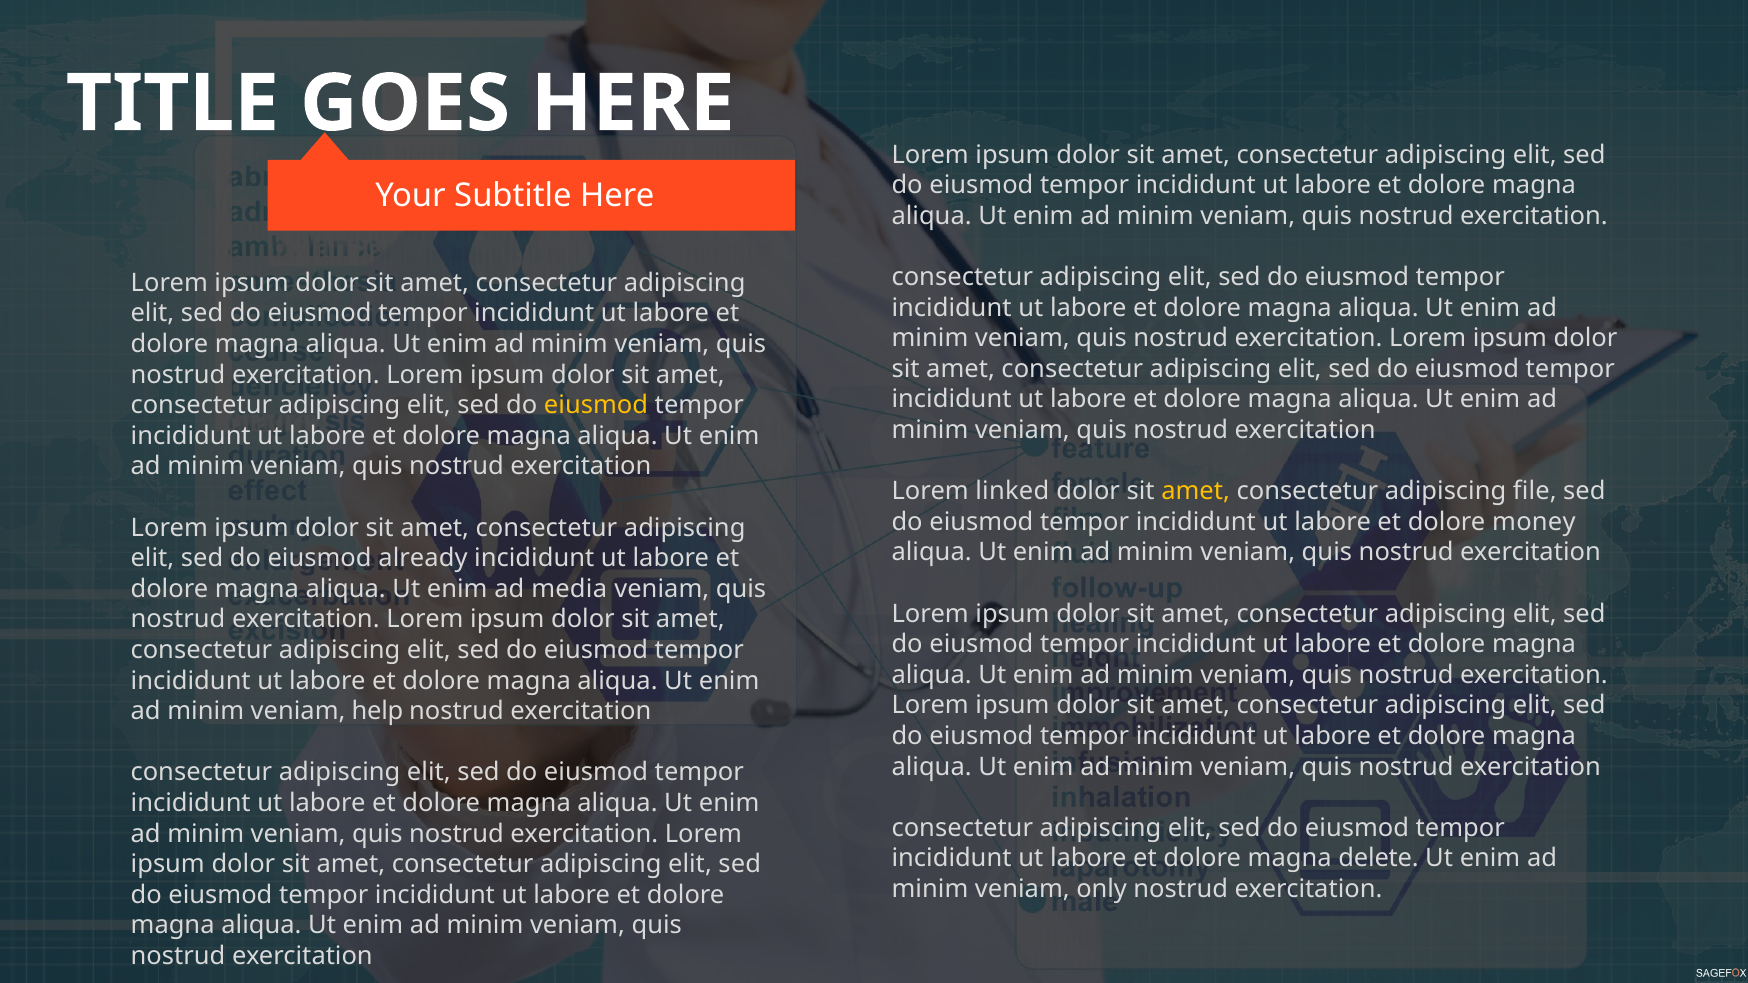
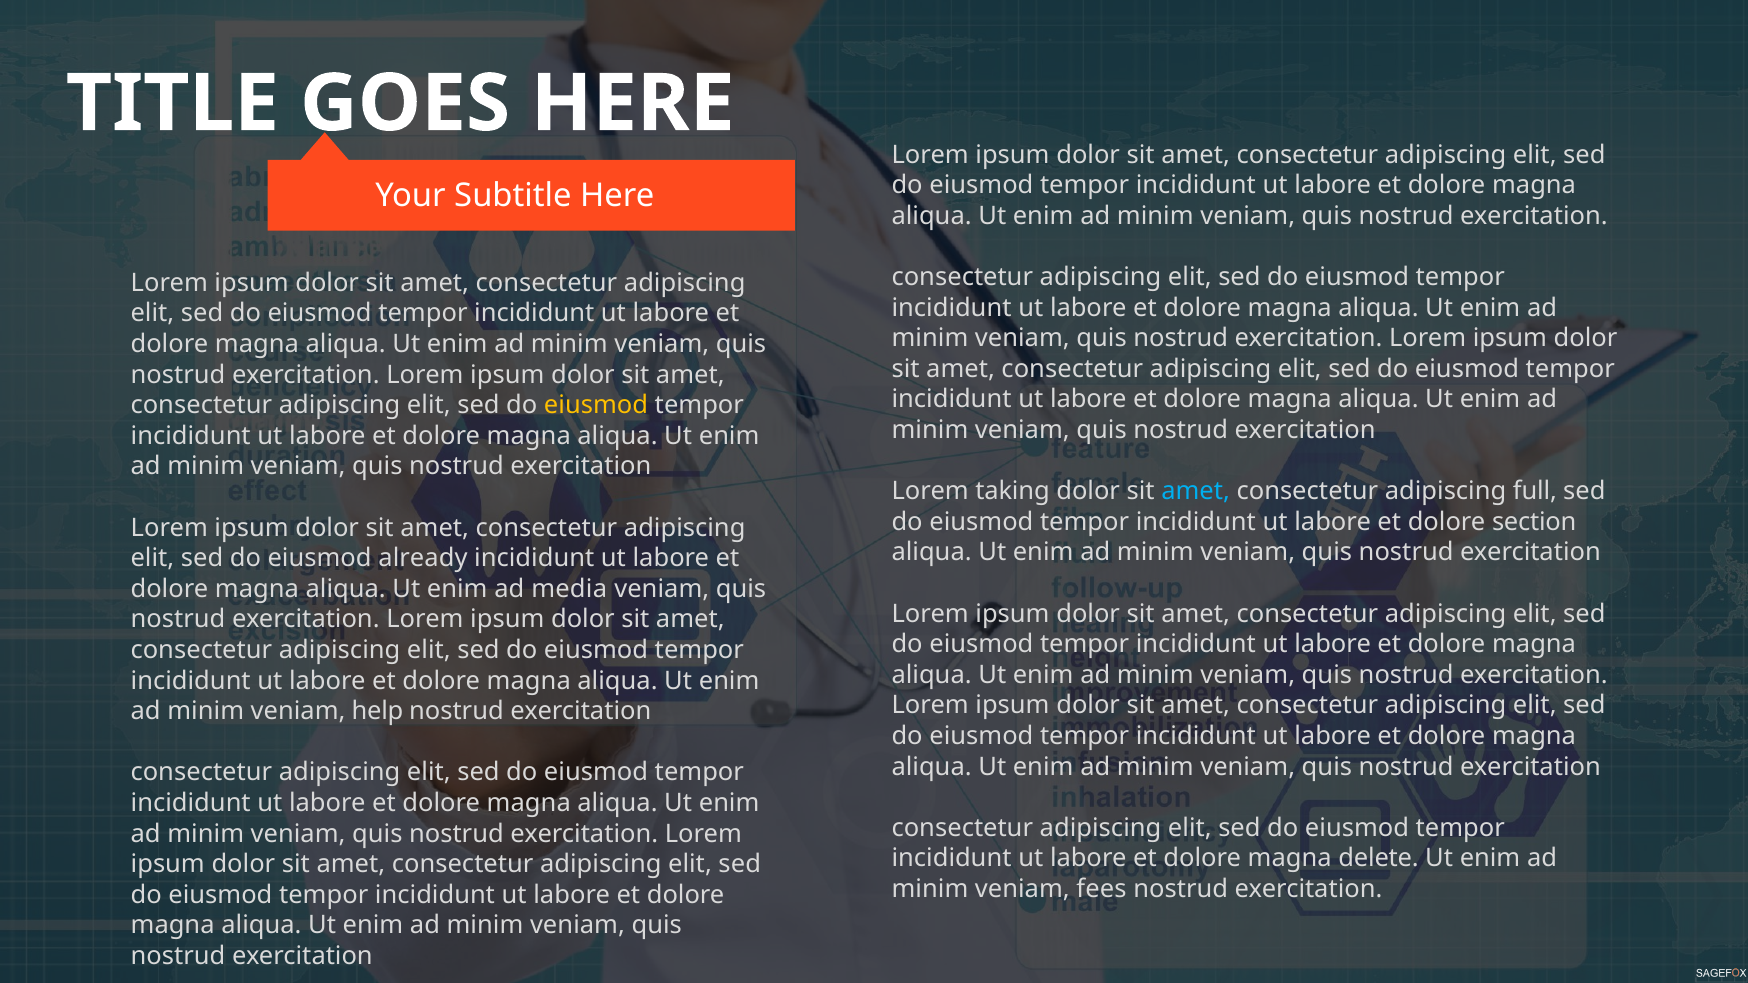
linked: linked -> taking
amet at (1196, 491) colour: yellow -> light blue
file: file -> full
money: money -> section
only: only -> fees
